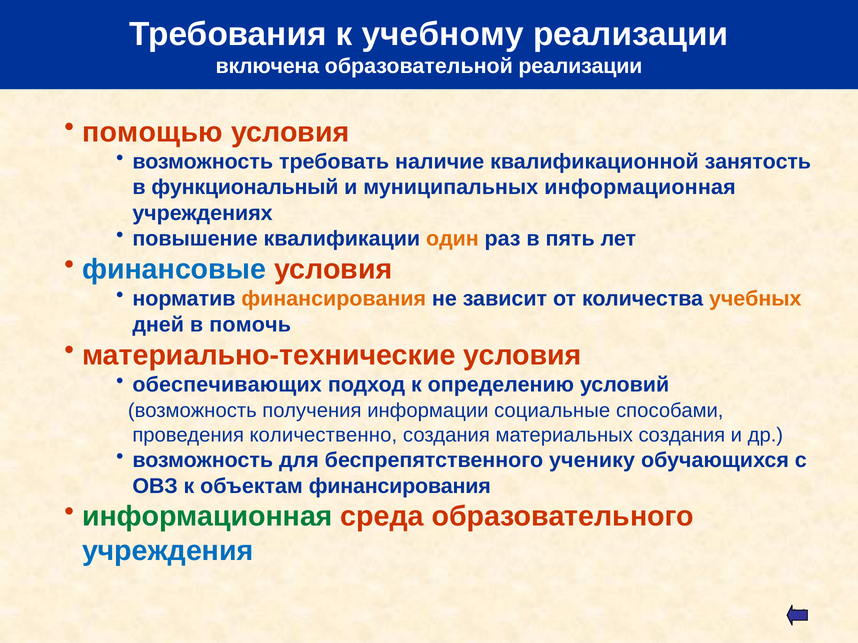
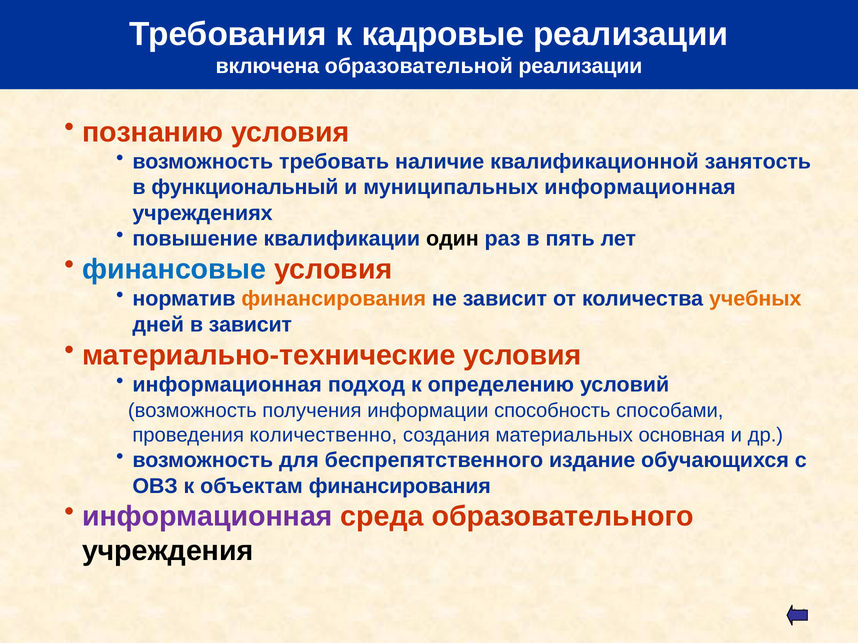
учебному: учебному -> кадровые
помощью: помощью -> познанию
один colour: orange -> black
в помочь: помочь -> зависит
обеспечивающих at (227, 385): обеспечивающих -> информационная
социальные: социальные -> способность
материальных создания: создания -> основная
ученику: ученику -> издание
информационная at (207, 517) colour: green -> purple
учреждения colour: blue -> black
